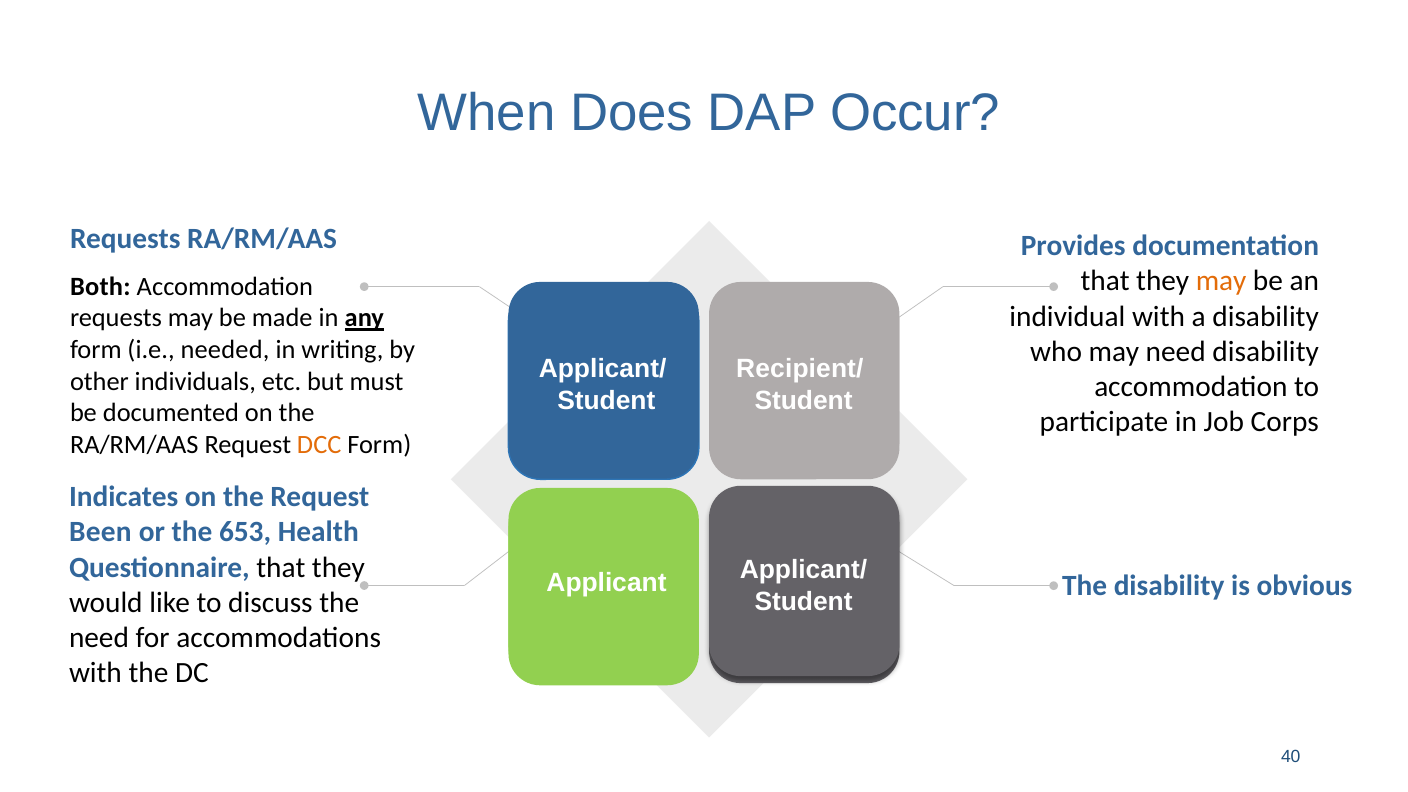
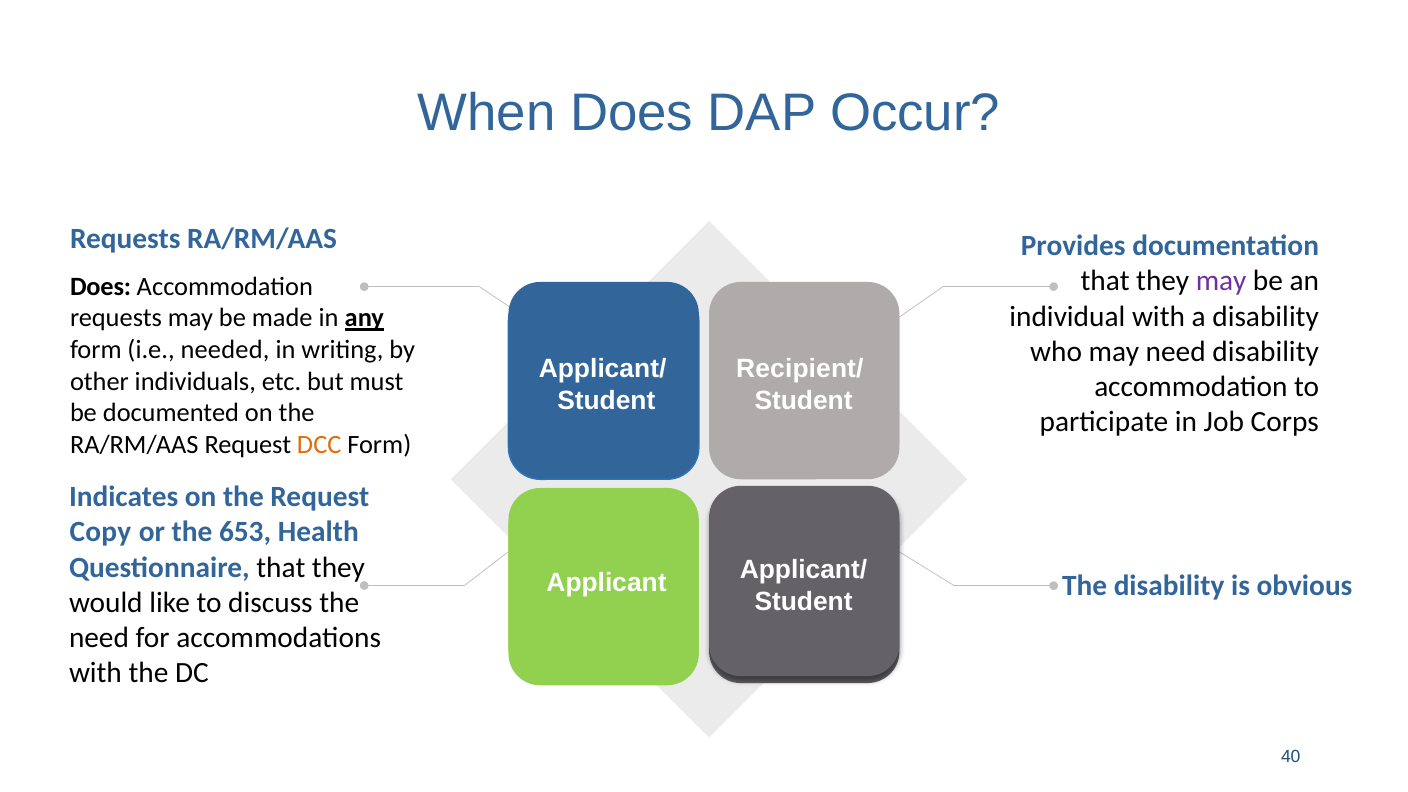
may at (1221, 281) colour: orange -> purple
Both at (100, 287): Both -> Does
Been: Been -> Copy
